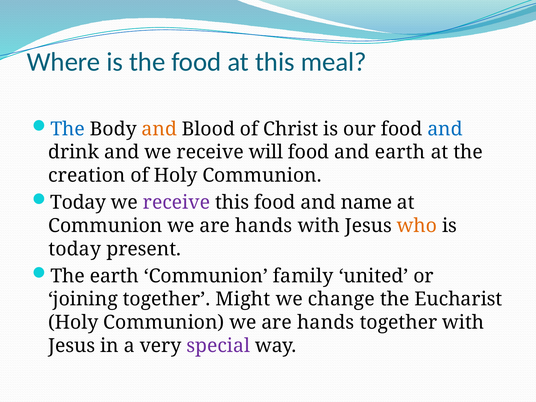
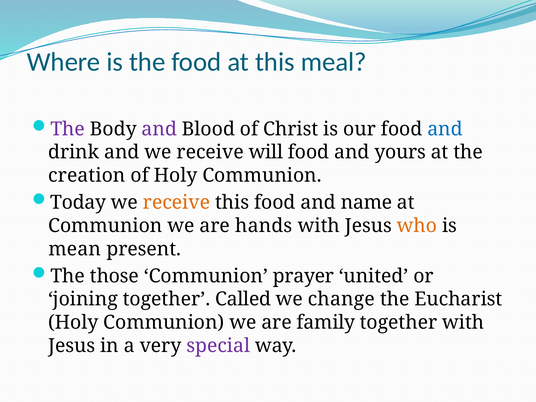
The at (68, 129) colour: blue -> purple
and at (159, 129) colour: orange -> purple
and earth: earth -> yours
receive at (177, 203) colour: purple -> orange
today at (75, 249): today -> mean
The earth: earth -> those
family: family -> prayer
Might: Might -> Called
hands at (326, 322): hands -> family
